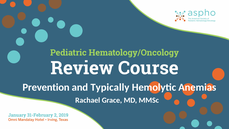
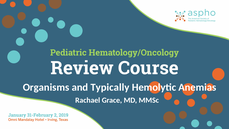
Prevention: Prevention -> Organisms
